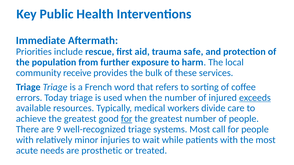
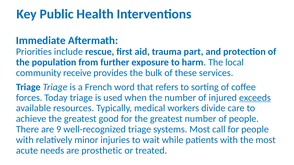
safe: safe -> part
errors: errors -> forces
for at (127, 119) underline: present -> none
